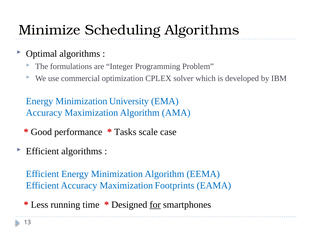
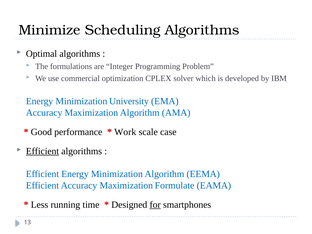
Tasks: Tasks -> Work
Efficient at (42, 151) underline: none -> present
Footprints: Footprints -> Formulate
